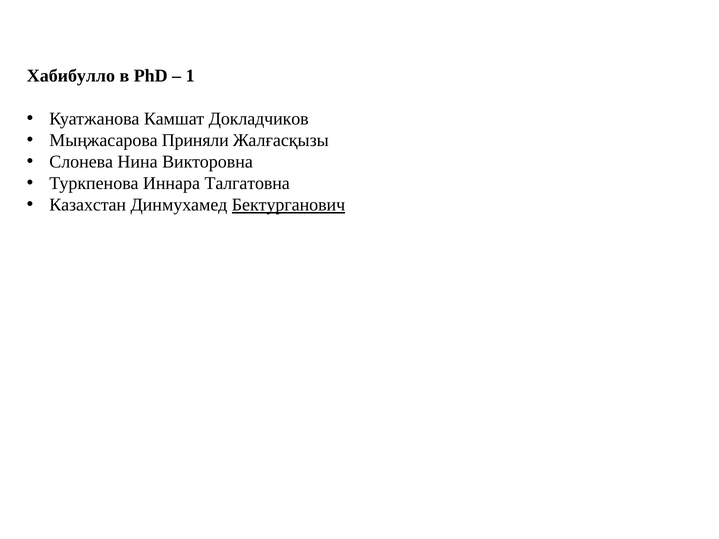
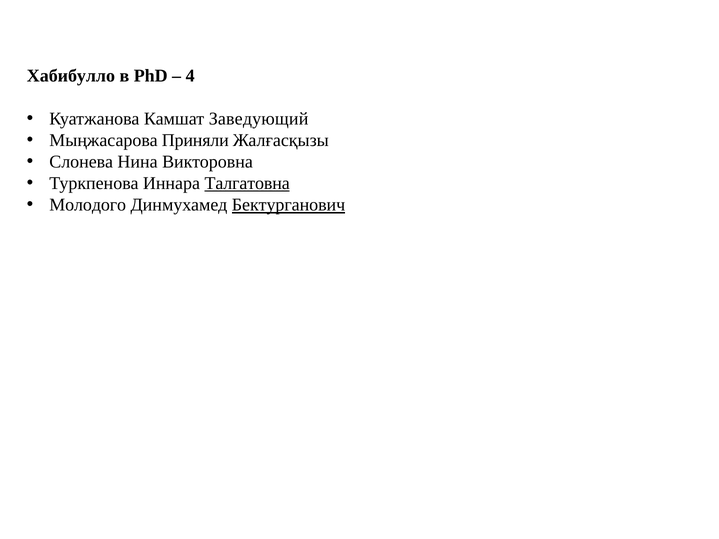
1: 1 -> 4
Докладчиков: Докладчиков -> Заведующий
Талгатовна underline: none -> present
Казахстан: Казахстан -> Молодого
